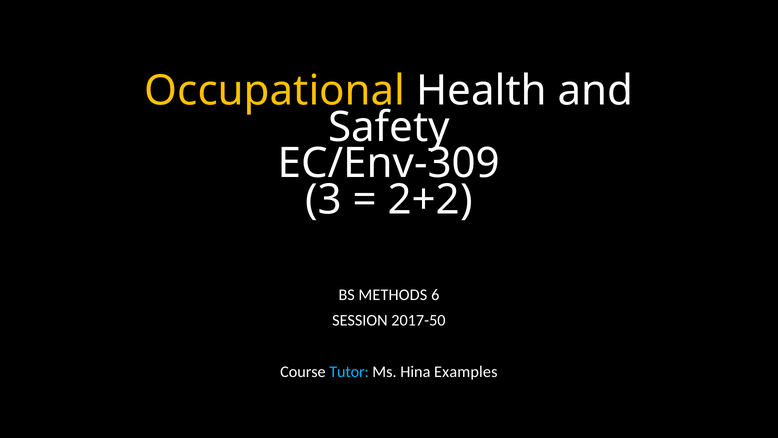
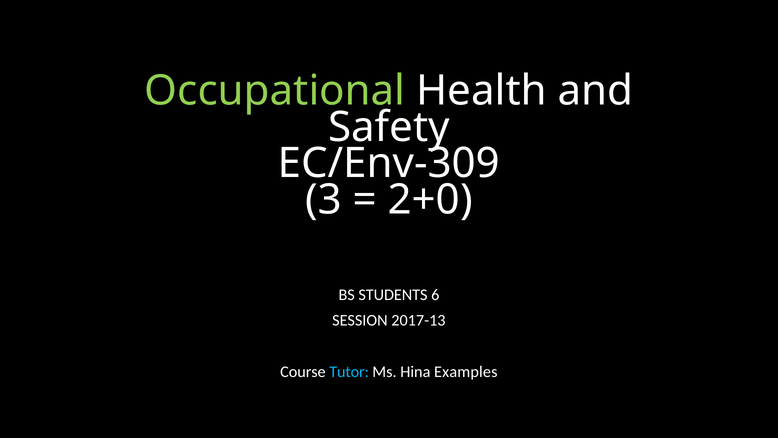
Occupational colour: yellow -> light green
2+2: 2+2 -> 2+0
METHODS: METHODS -> STUDENTS
2017-50: 2017-50 -> 2017-13
